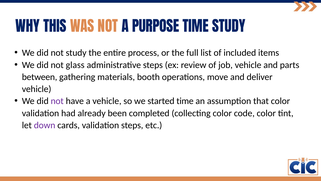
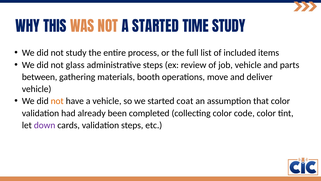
A PURPOSE: PURPOSE -> STARTED
not at (57, 101) colour: purple -> orange
started time: time -> coat
